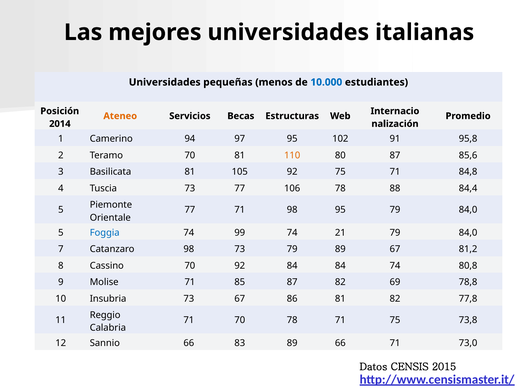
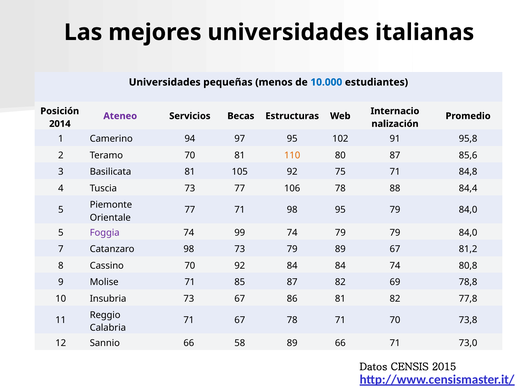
Ateneo colour: orange -> purple
Foggia colour: blue -> purple
74 21: 21 -> 79
71 70: 70 -> 67
71 75: 75 -> 70
83: 83 -> 58
